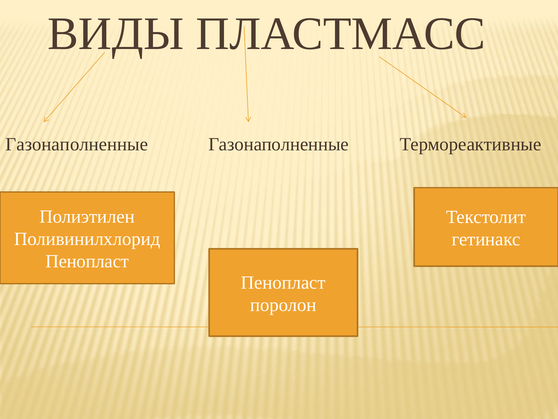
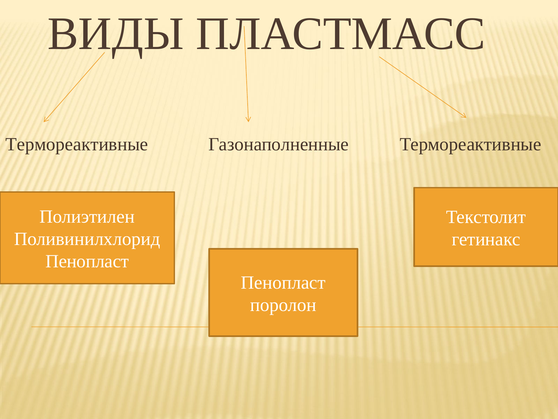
Газонаполненные at (77, 144): Газонаполненные -> Термореактивные
